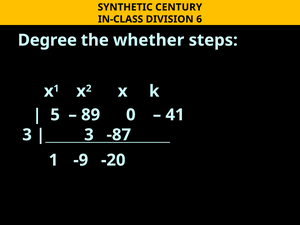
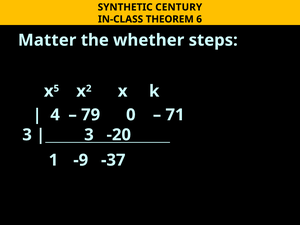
DIVISION: DIVISION -> THEOREM
Degree: Degree -> Matter
x 1: 1 -> 5
5: 5 -> 4
89: 89 -> 79
41: 41 -> 71
-87: -87 -> -20
-20: -20 -> -37
